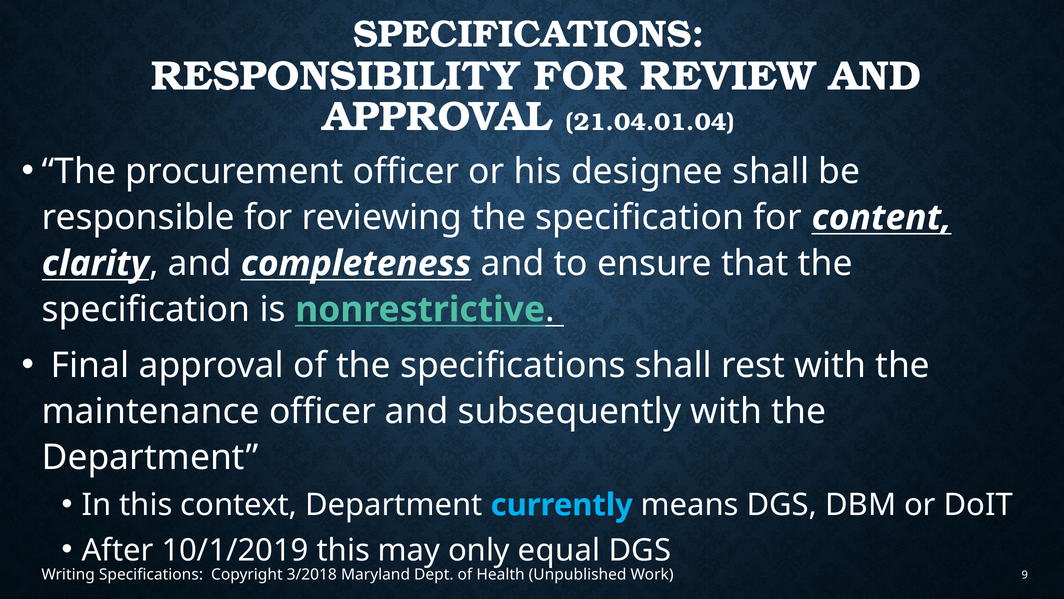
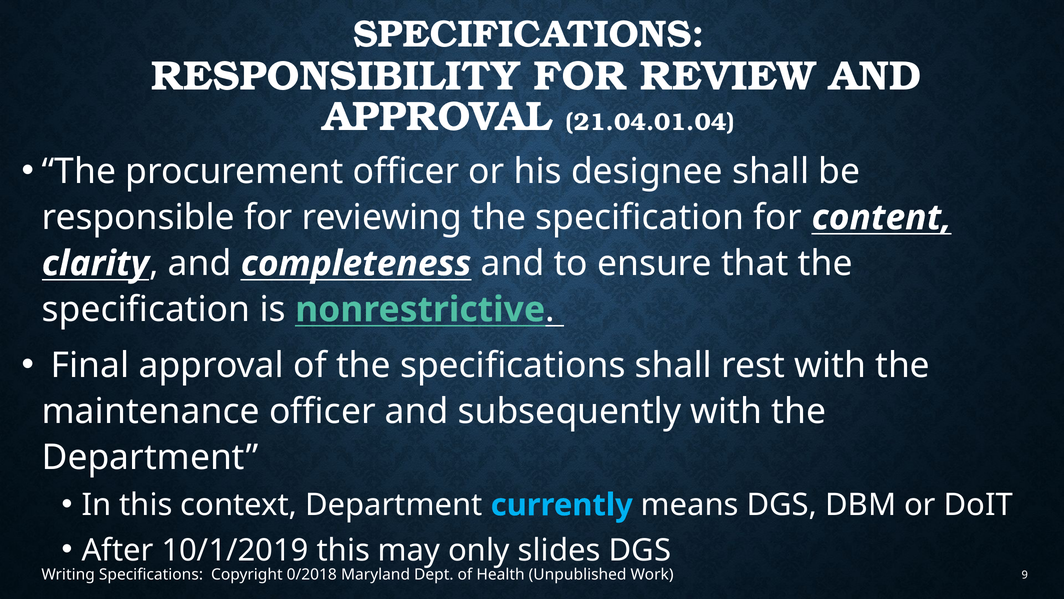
equal: equal -> slides
3/2018: 3/2018 -> 0/2018
